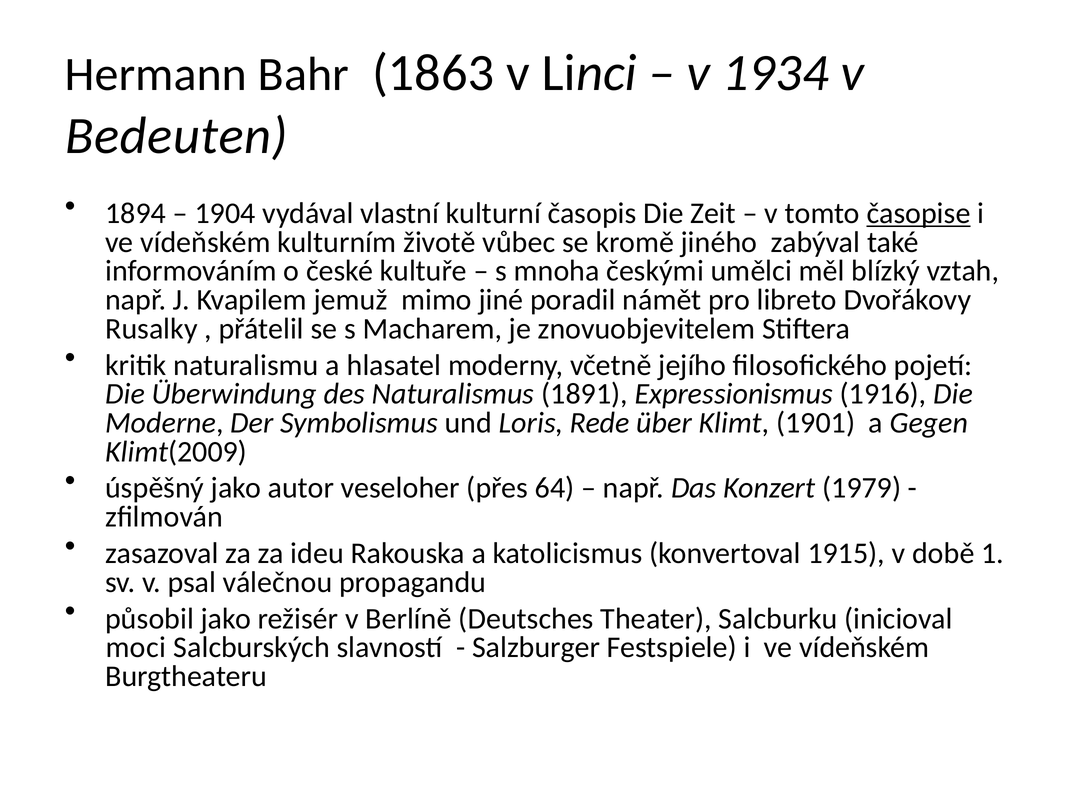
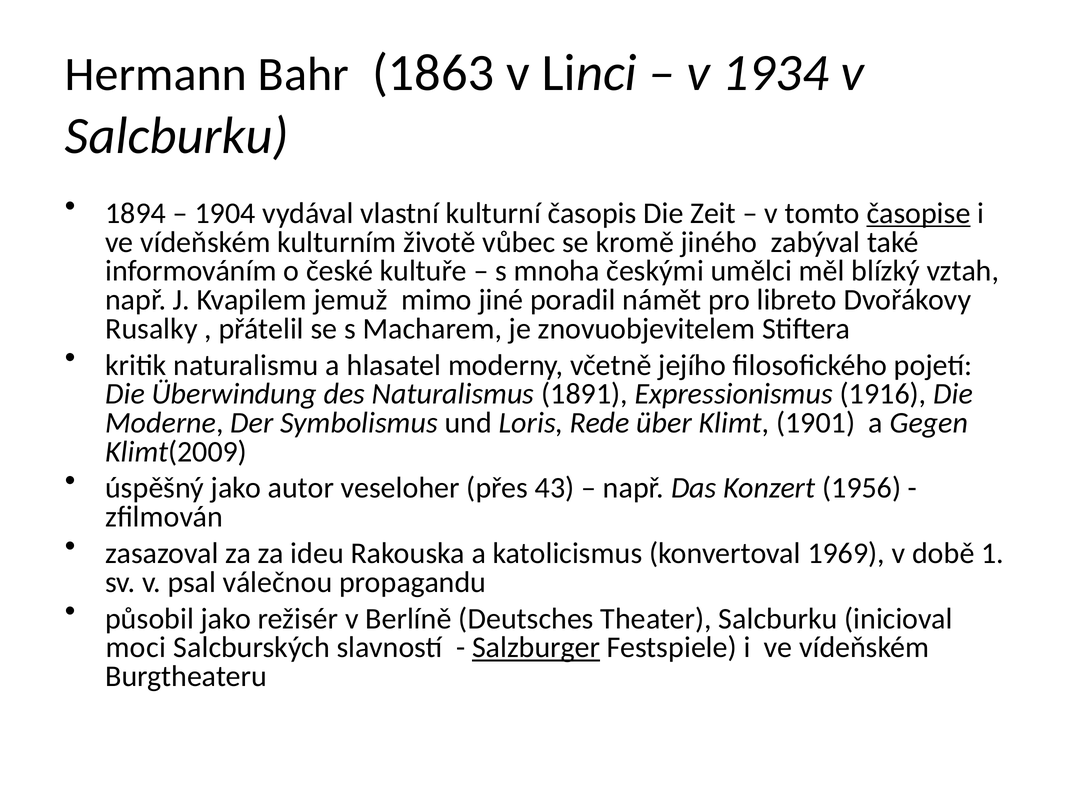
Bedeuten at (176, 136): Bedeuten -> Salcburku
64: 64 -> 43
1979: 1979 -> 1956
1915: 1915 -> 1969
Salzburger underline: none -> present
